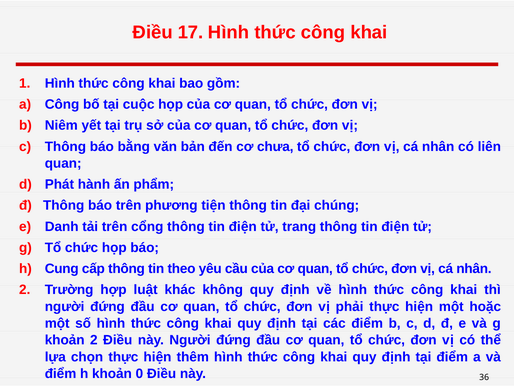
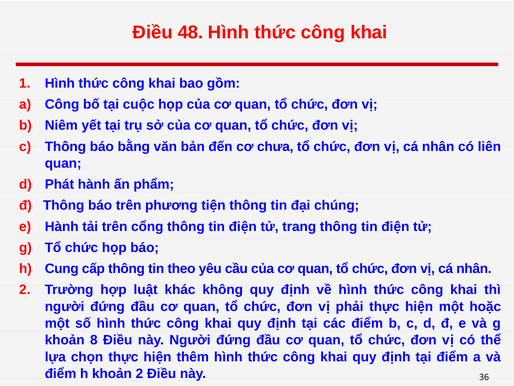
17: 17 -> 48
e Danh: Danh -> Hành
khoản 2: 2 -> 8
khoản 0: 0 -> 2
